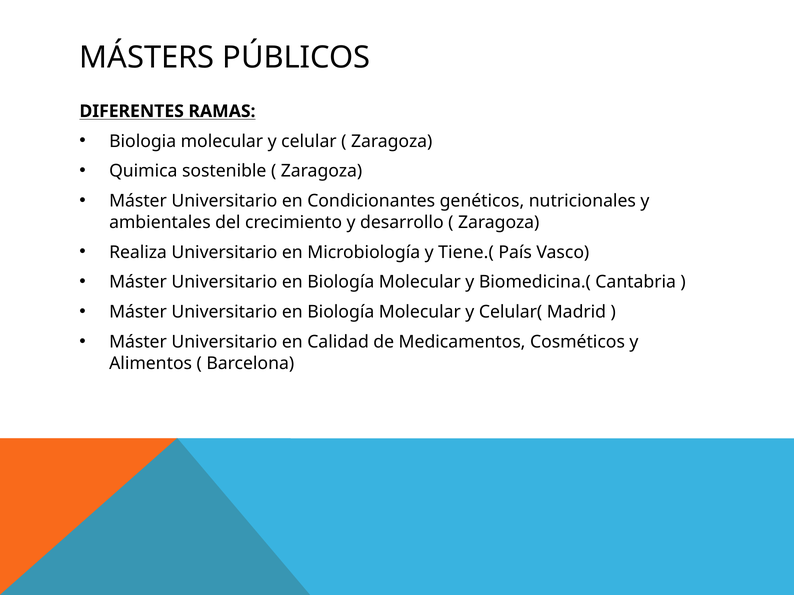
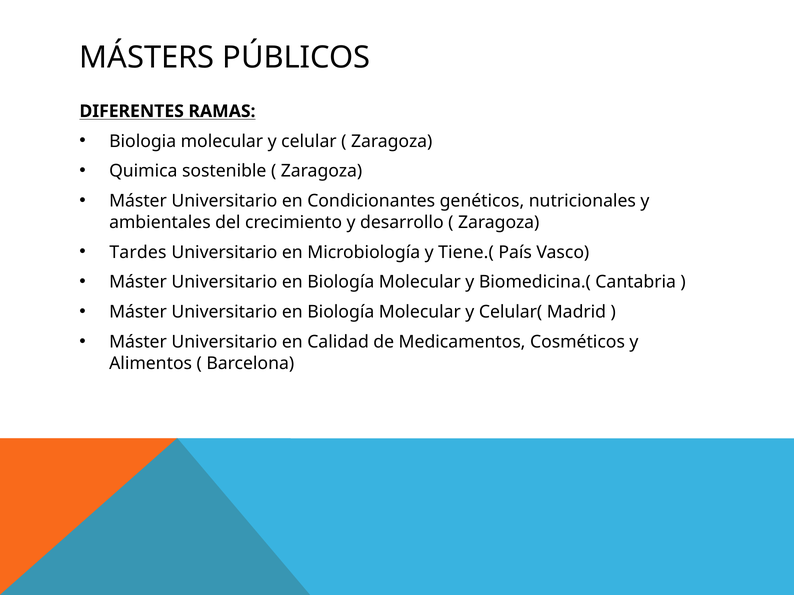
Realiza: Realiza -> Tardes
